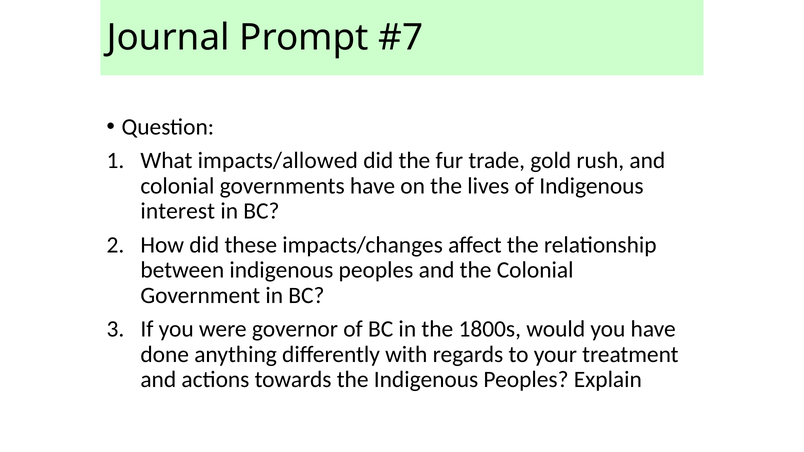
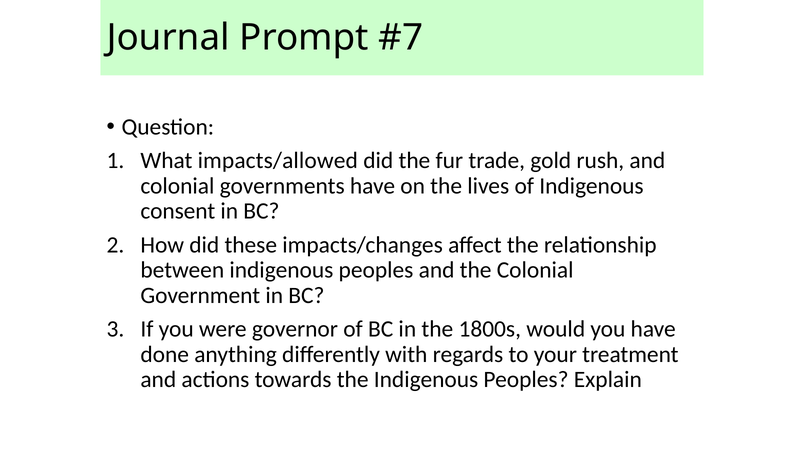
interest: interest -> consent
